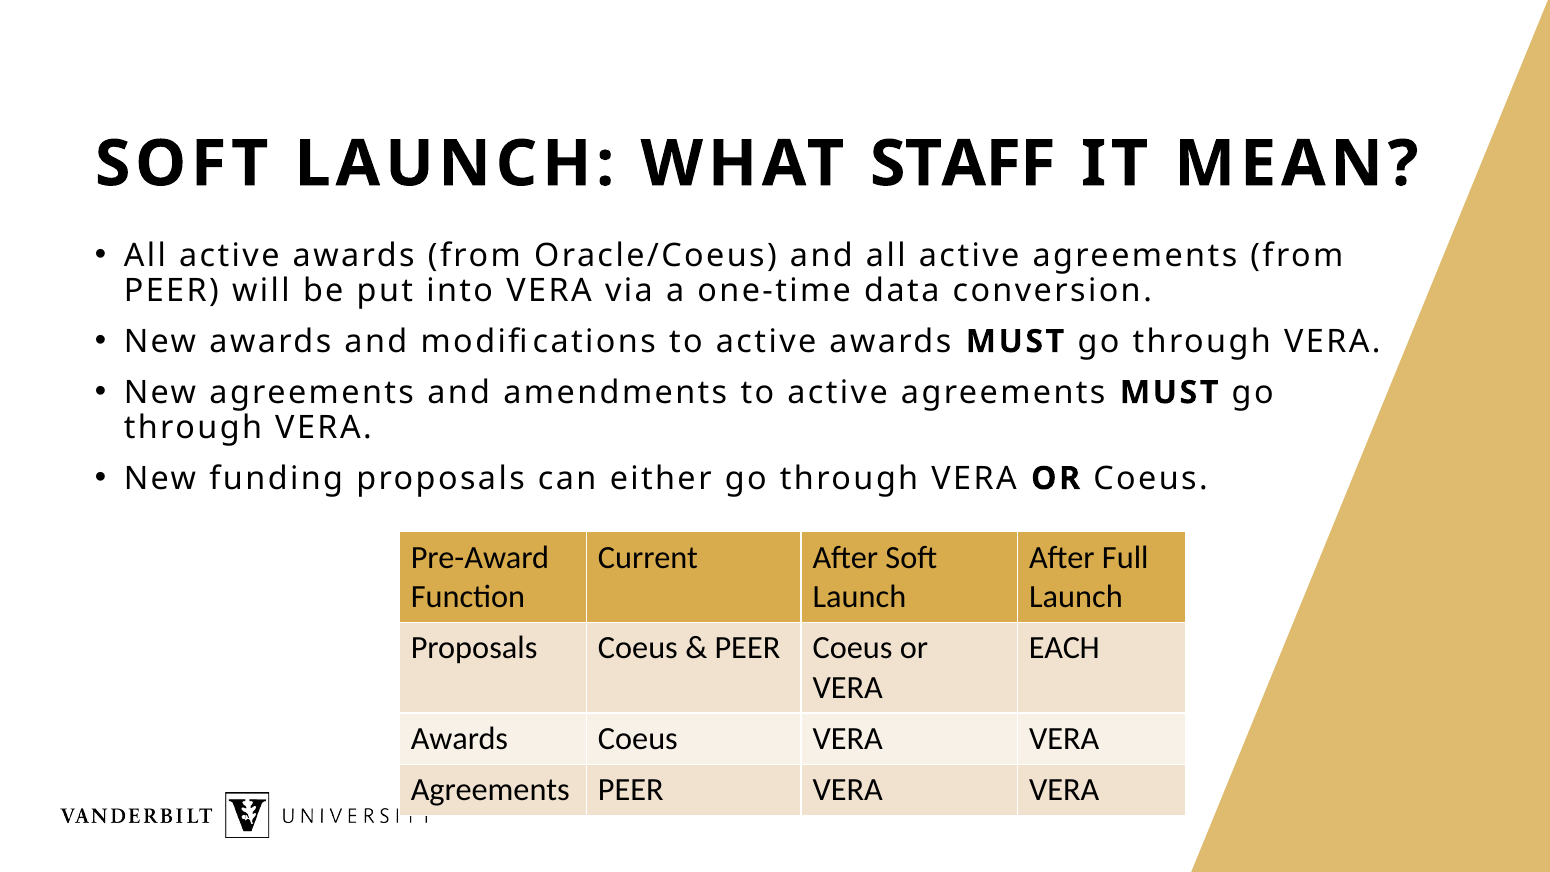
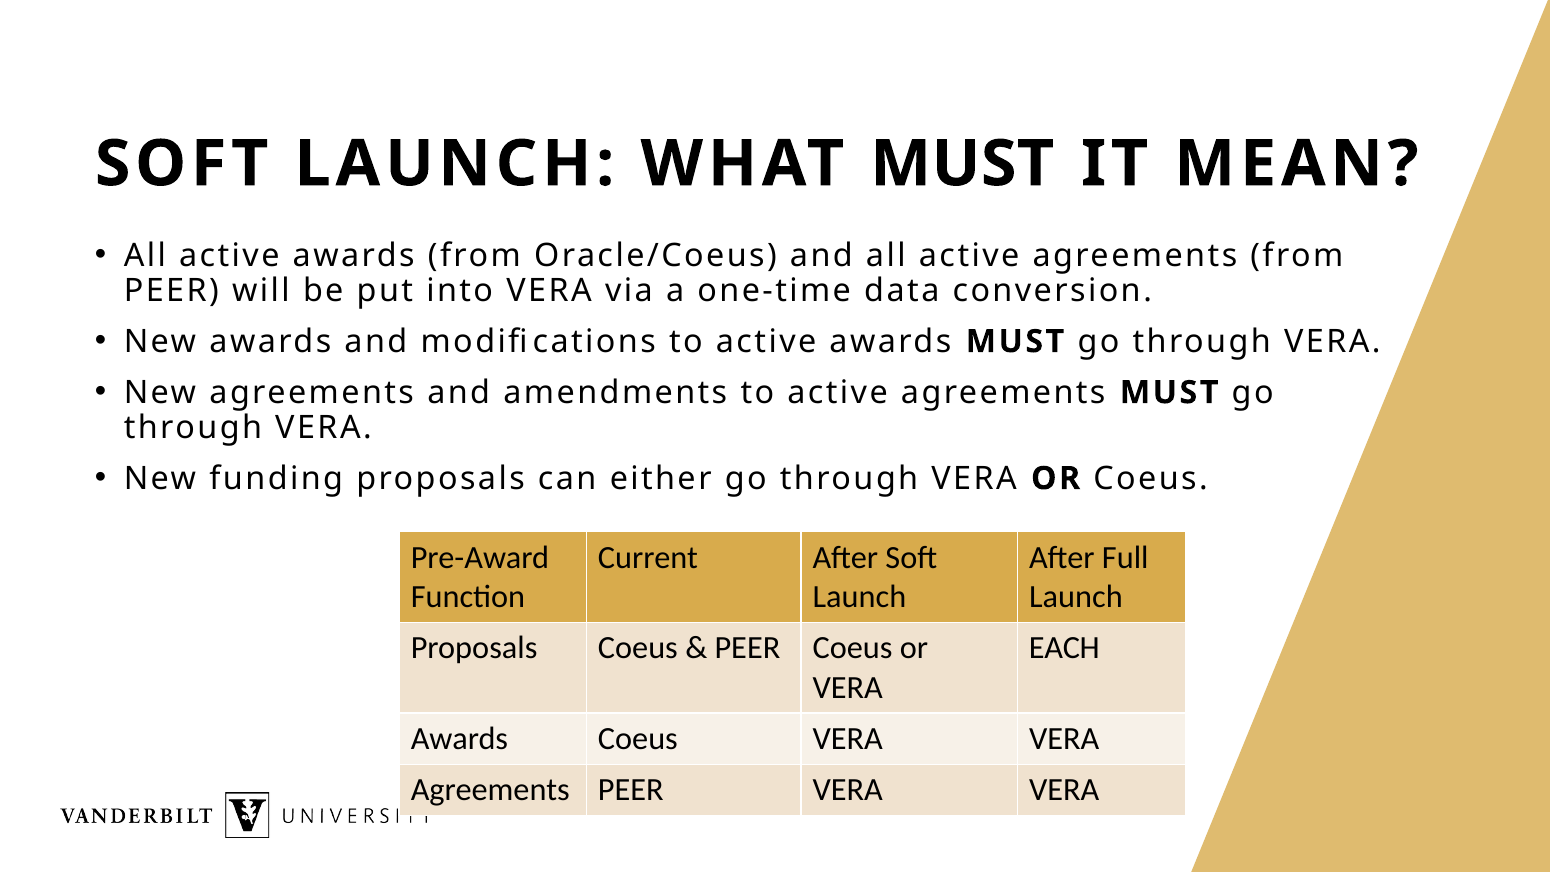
WHAT STAFF: STAFF -> MUST
